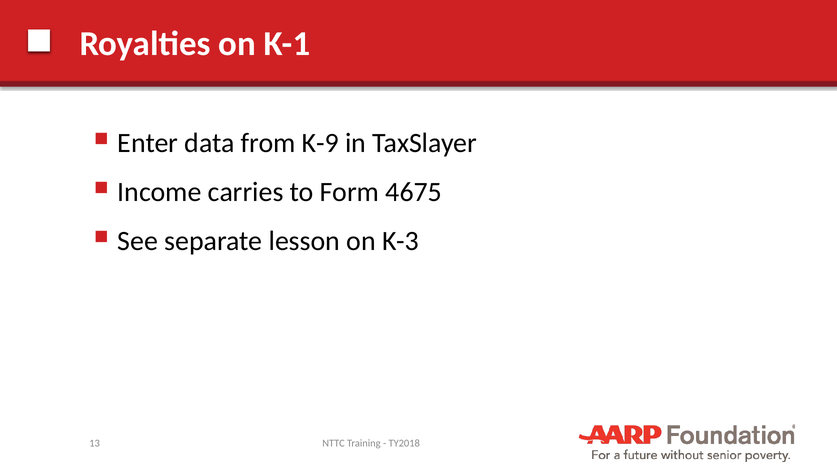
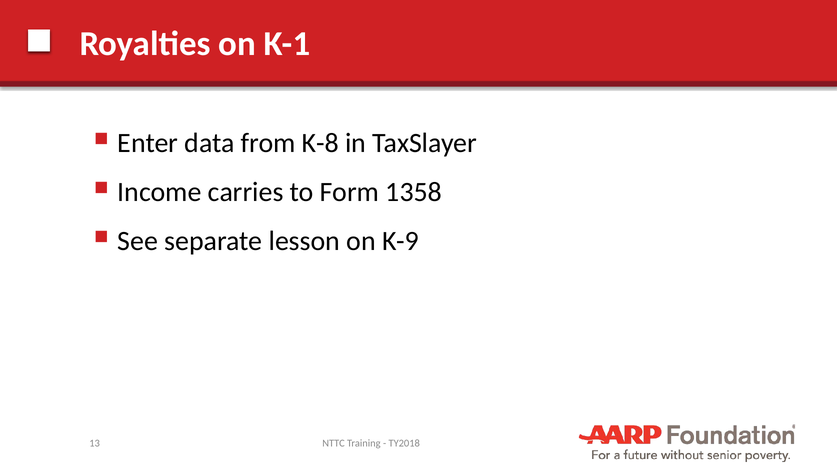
K-9: K-9 -> K-8
4675: 4675 -> 1358
K-3: K-3 -> K-9
